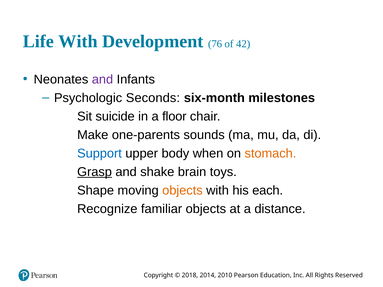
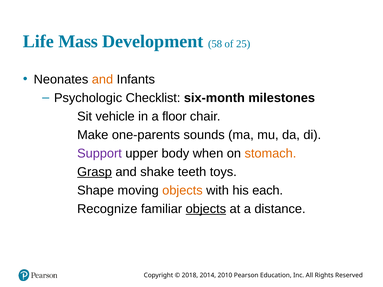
Life With: With -> Mass
76: 76 -> 58
42: 42 -> 25
and at (102, 79) colour: purple -> orange
Seconds: Seconds -> Checklist
suicide: suicide -> vehicle
Support colour: blue -> purple
brain: brain -> teeth
objects at (206, 209) underline: none -> present
